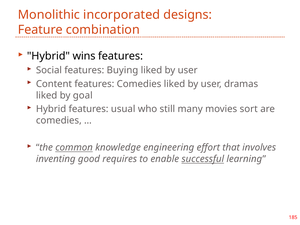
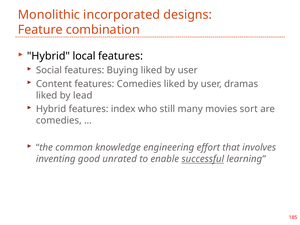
wins: wins -> local
goal: goal -> lead
usual: usual -> index
common underline: present -> none
requires: requires -> unrated
